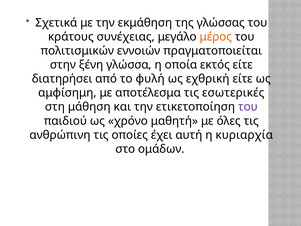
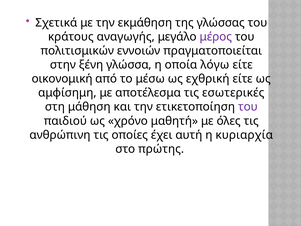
συνέχειας: συνέχειας -> αναγωγής
μέρος colour: orange -> purple
εκτός: εκτός -> λόγω
διατηρήσει: διατηρήσει -> οικονομική
φυλή: φυλή -> μέσω
ομάδων: ομάδων -> πρώτης
